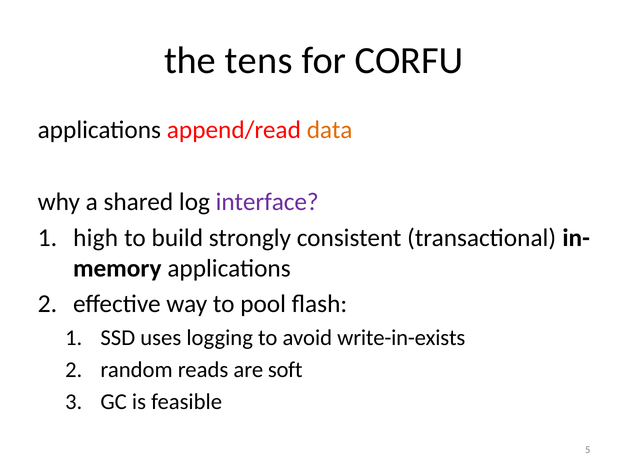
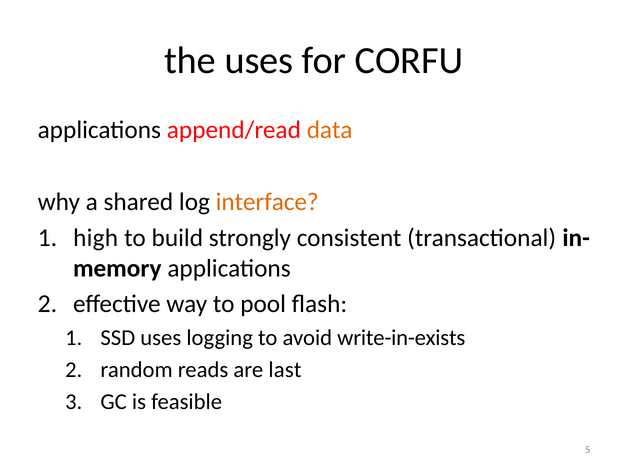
the tens: tens -> uses
interface colour: purple -> orange
soft: soft -> last
